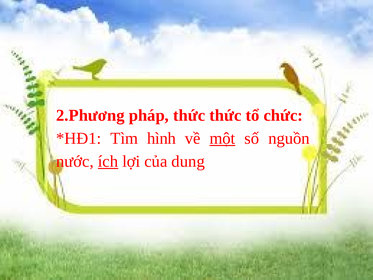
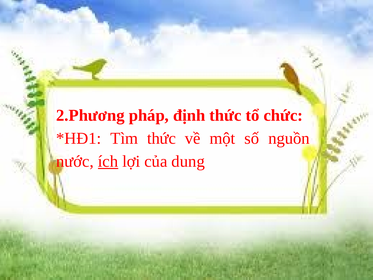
pháp thức: thức -> định
Tìm hình: hình -> thức
một underline: present -> none
